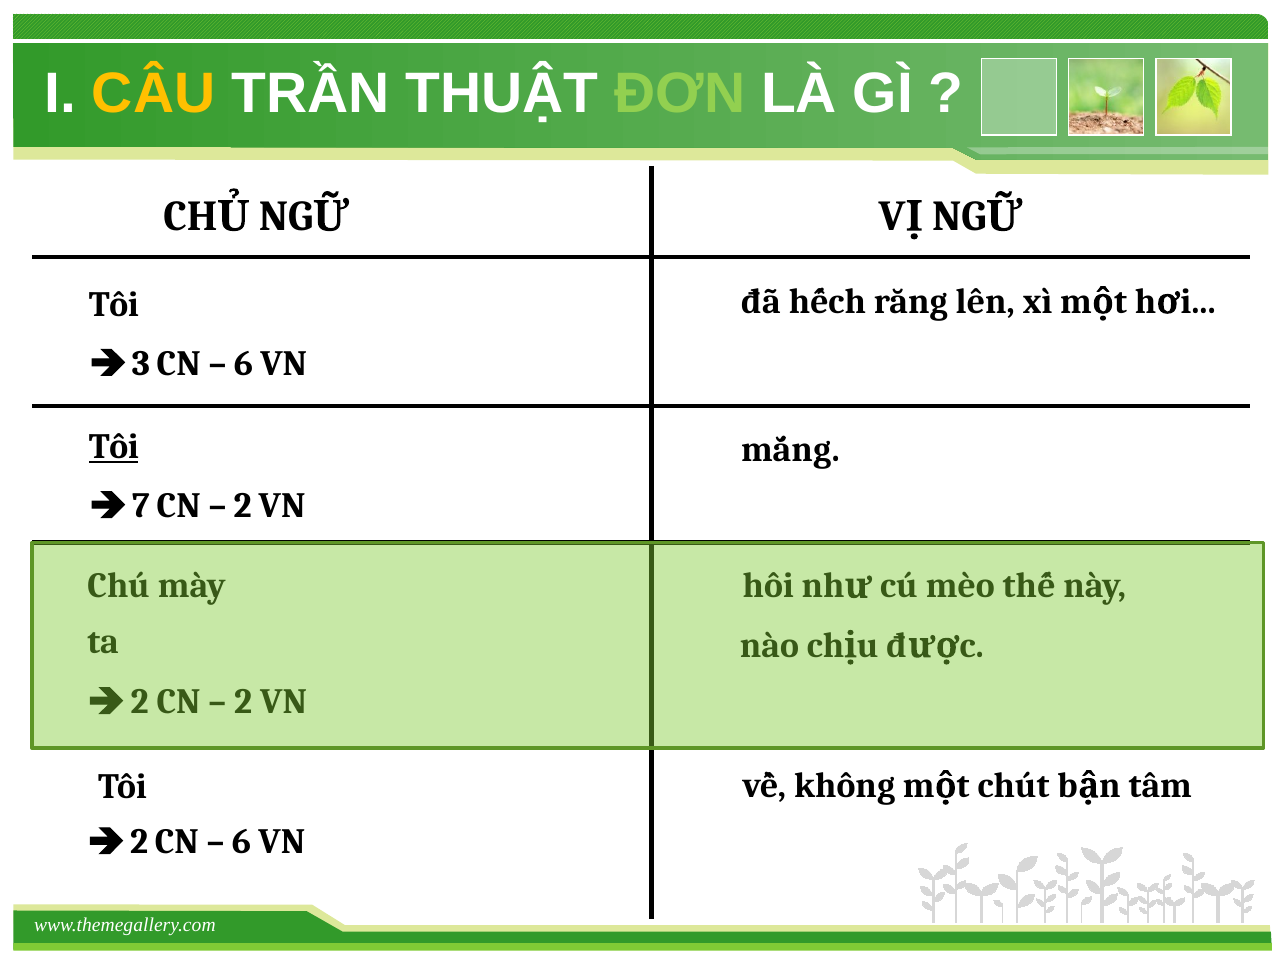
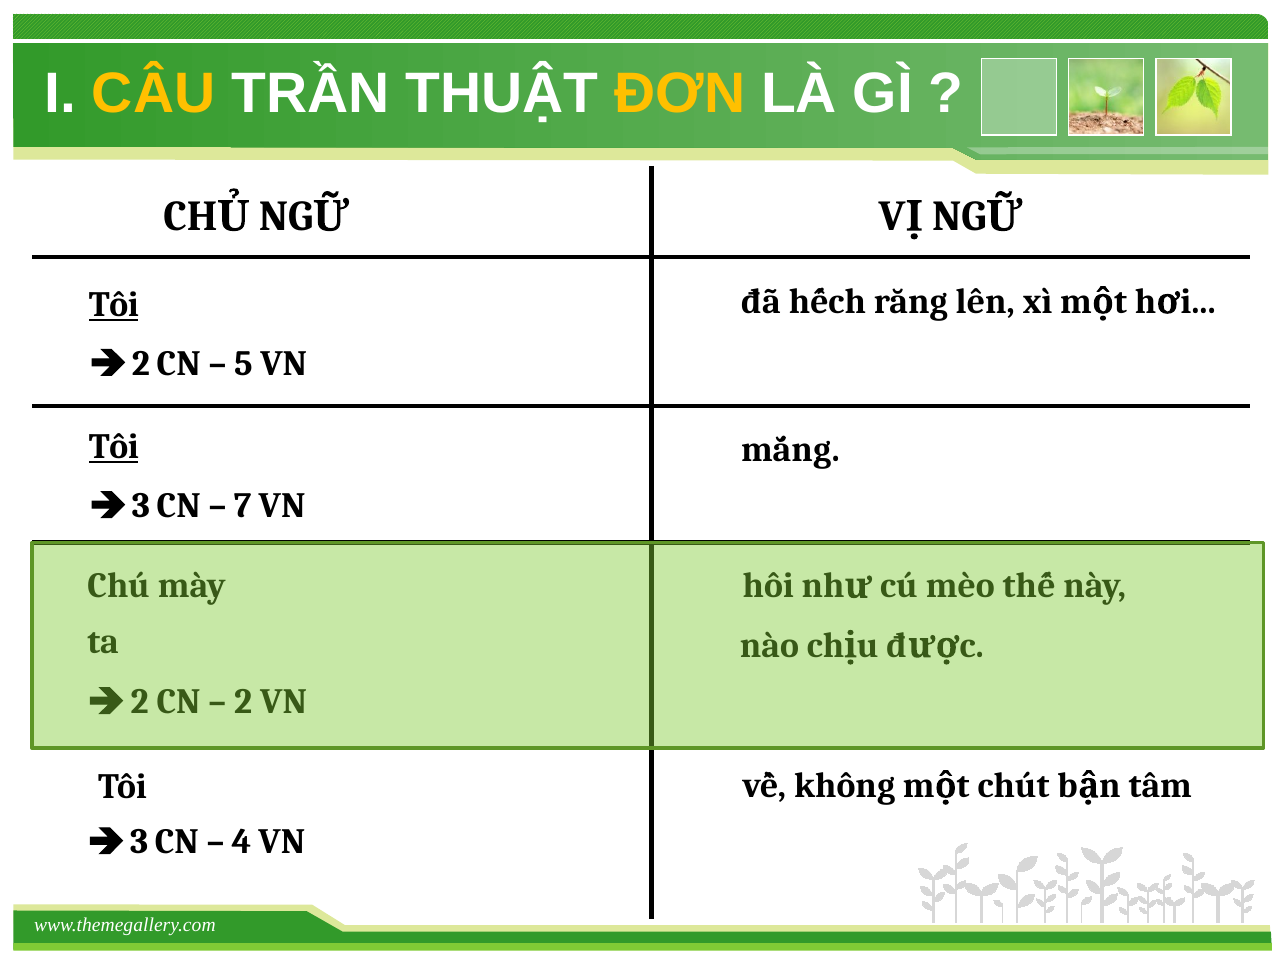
ĐƠN colour: light green -> yellow
Tôi at (114, 305) underline: none -> present
3 at (141, 363): 3 -> 2
6 at (243, 363): 6 -> 5
7 at (141, 505): 7 -> 3
2 at (243, 505): 2 -> 7
2 at (139, 841): 2 -> 3
6 at (242, 841): 6 -> 4
